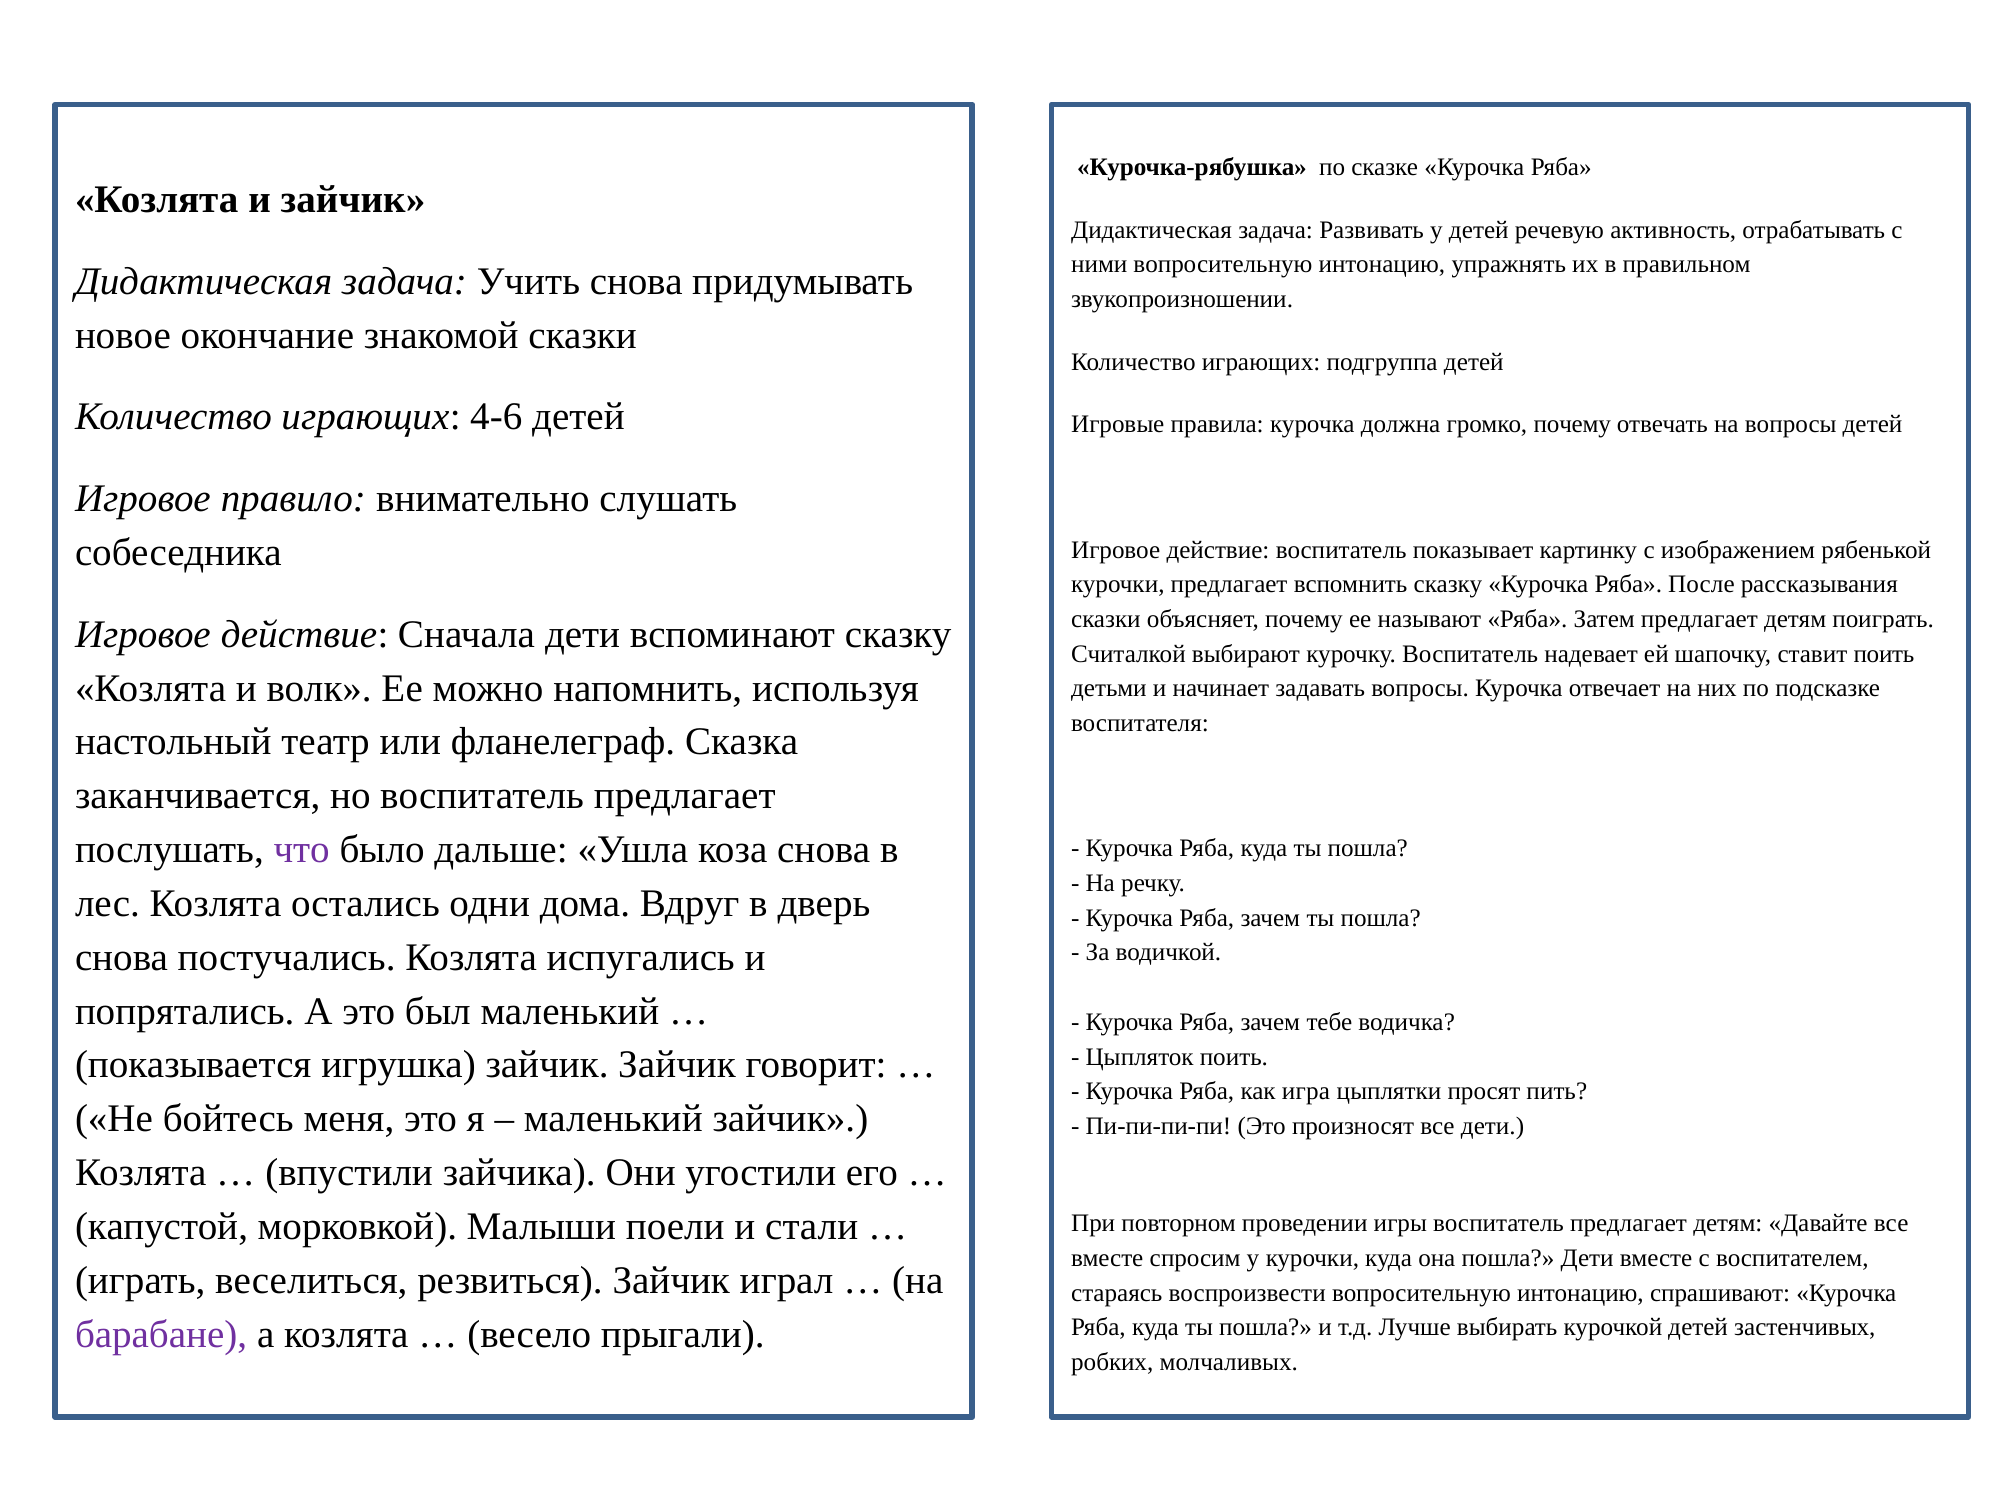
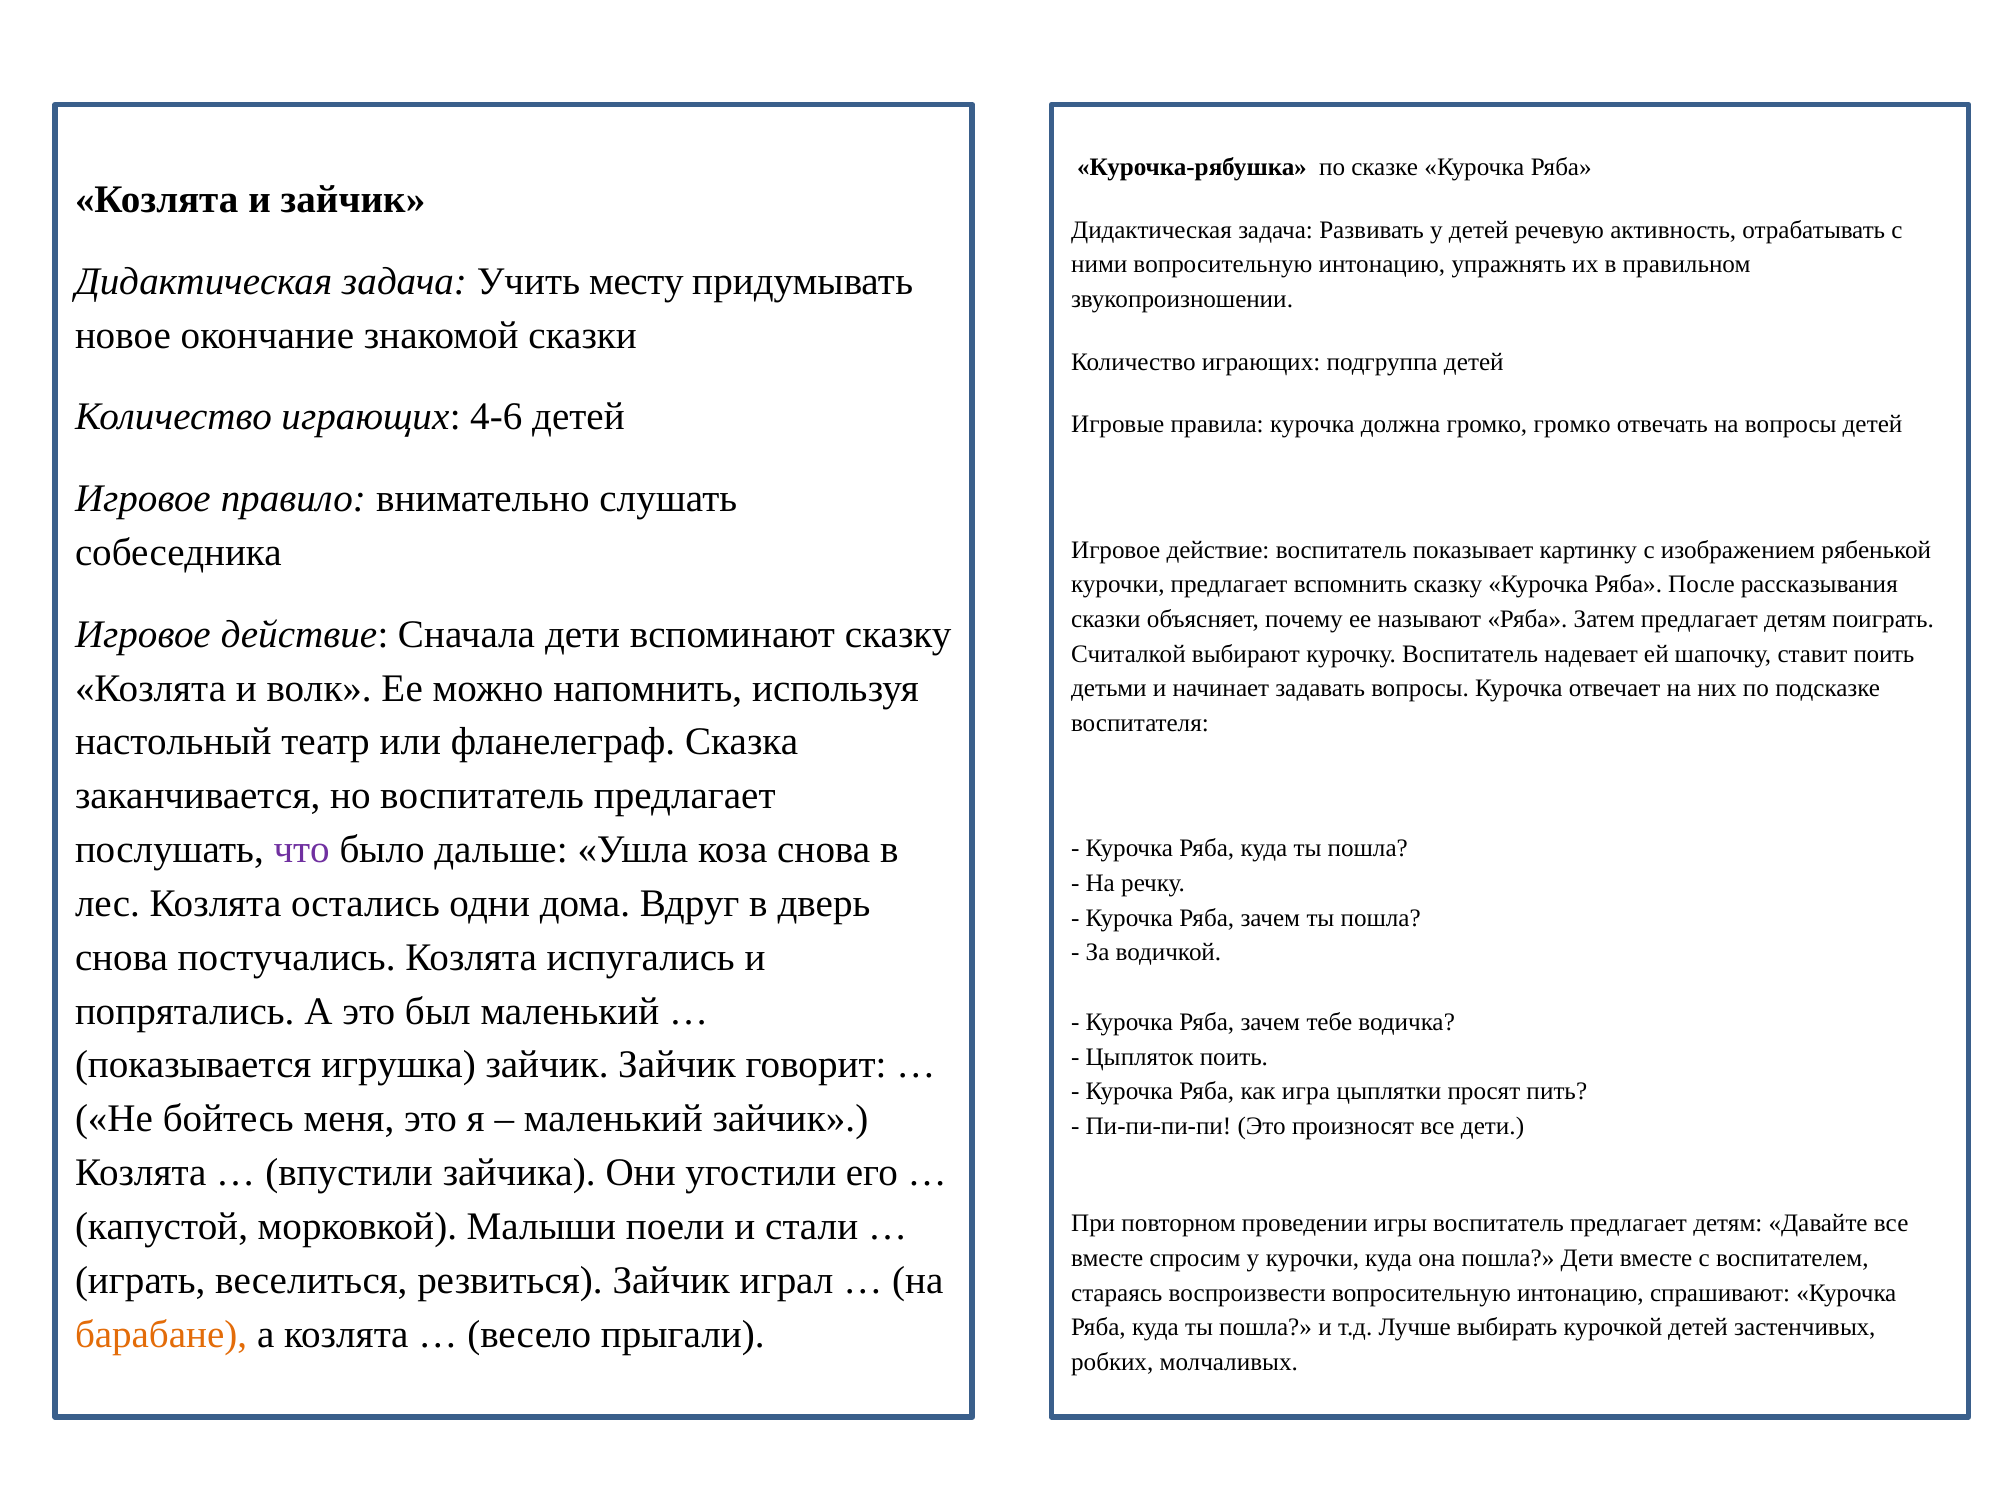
Учить снова: снова -> месту
громко почему: почему -> громко
барабане colour: purple -> orange
